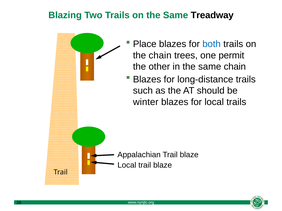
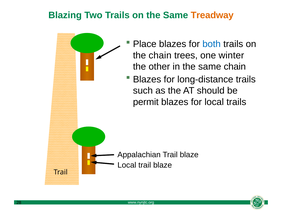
Treadway colour: black -> orange
permit: permit -> winter
winter: winter -> permit
